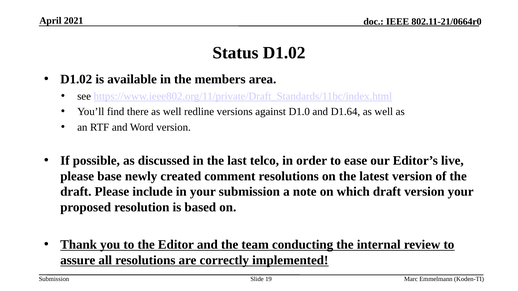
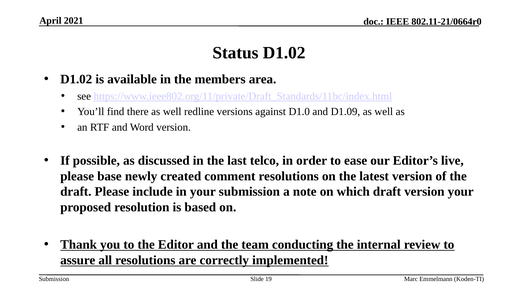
D1.64: D1.64 -> D1.09
